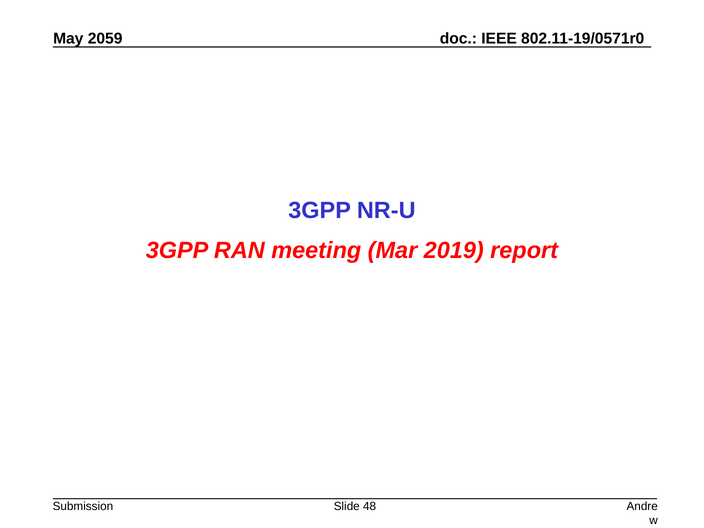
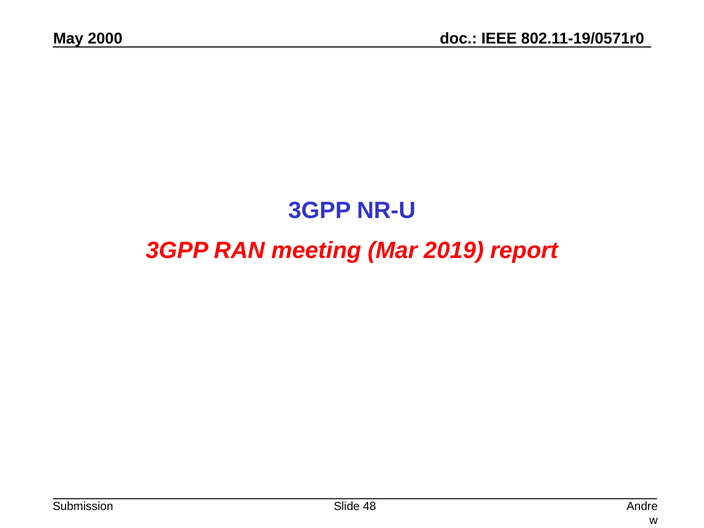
2059: 2059 -> 2000
